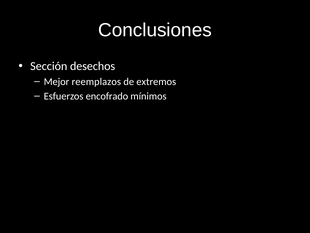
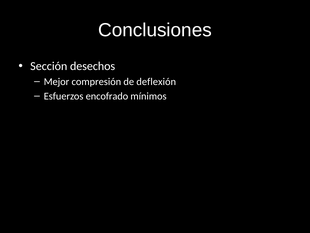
reemplazos: reemplazos -> compresión
extremos: extremos -> deflexión
